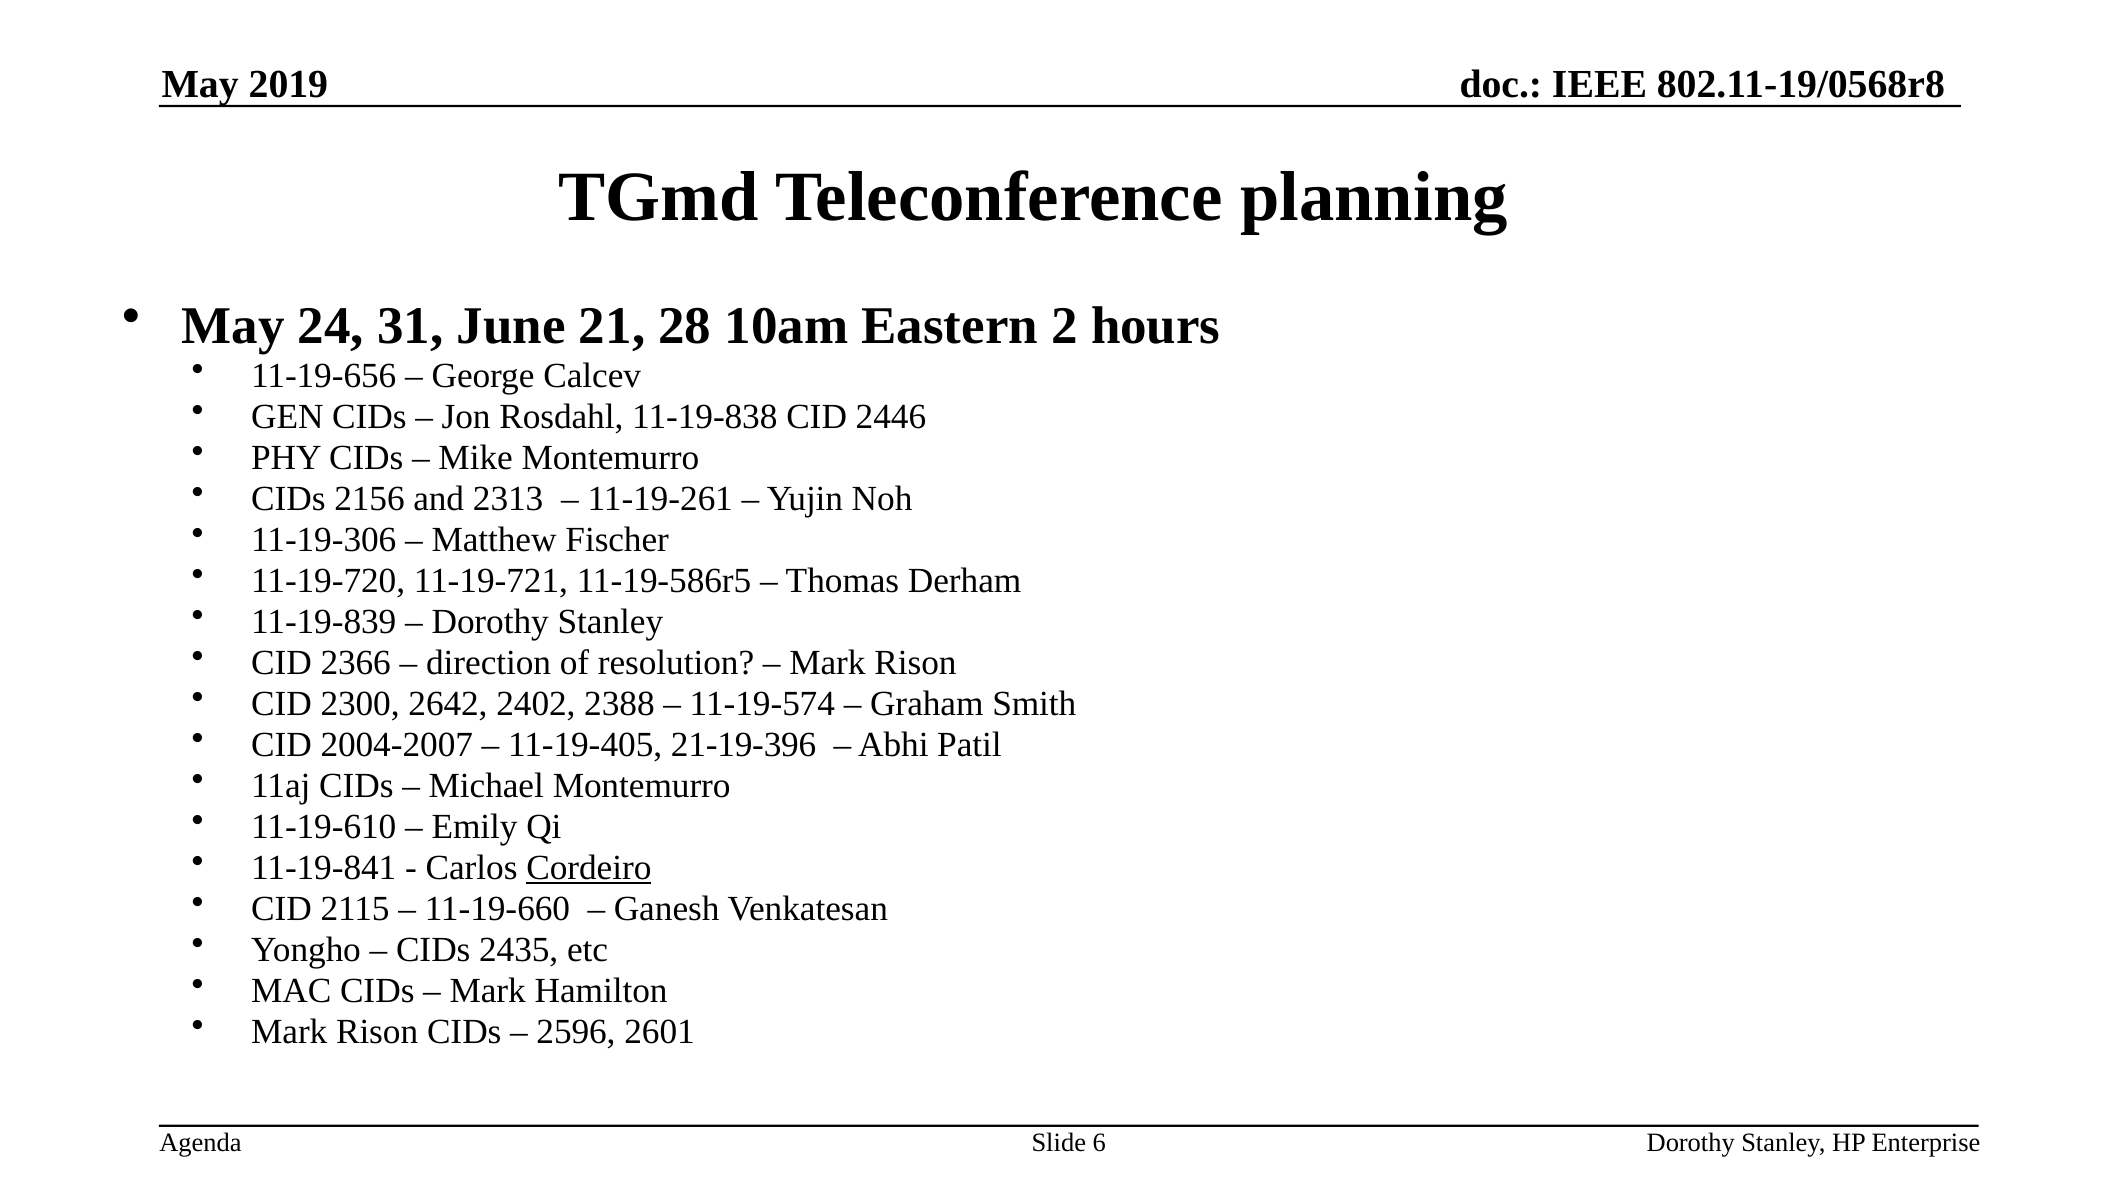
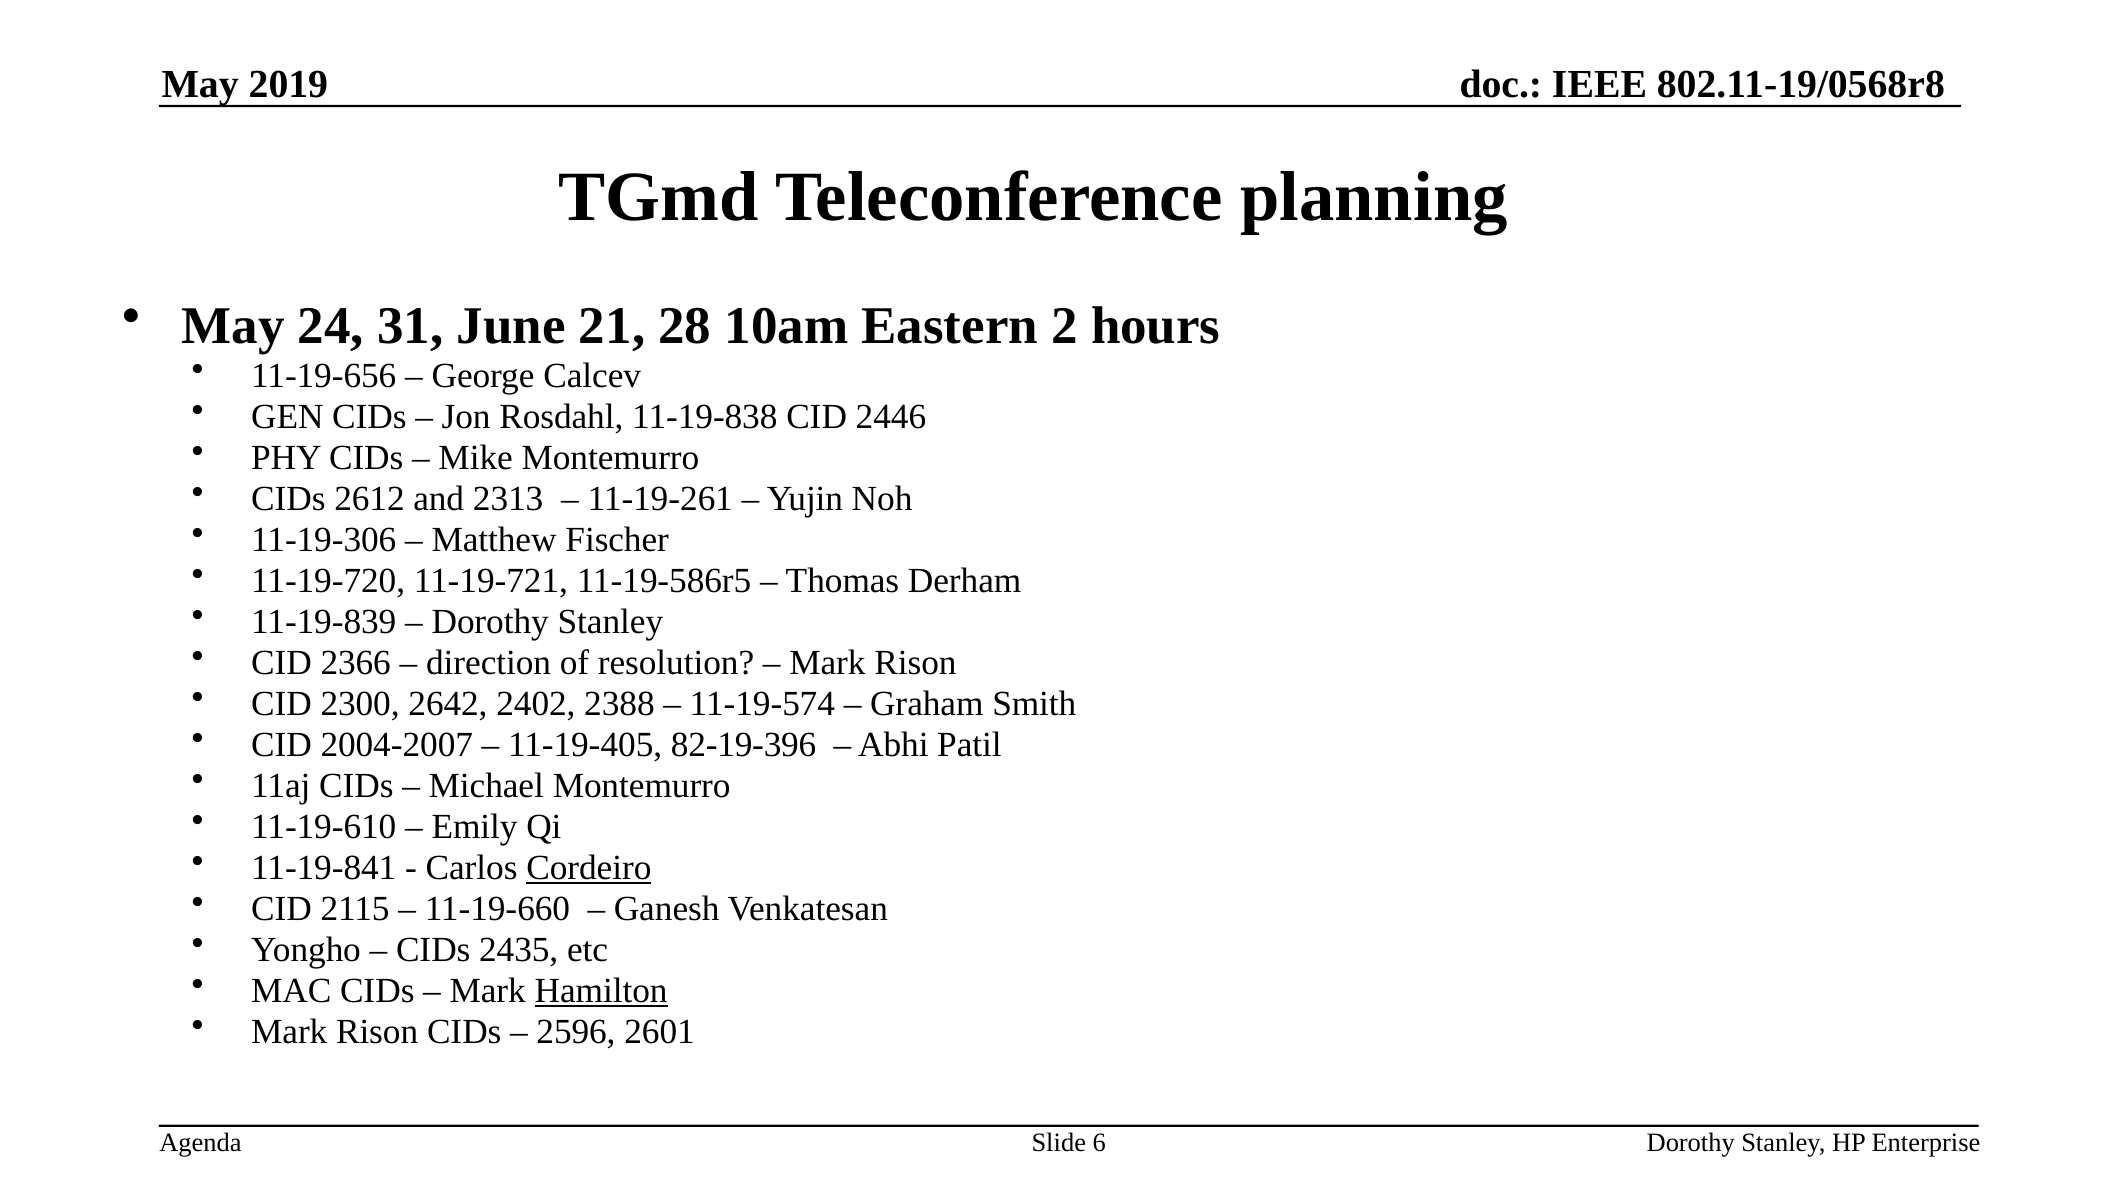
2156: 2156 -> 2612
21-19-396: 21-19-396 -> 82-19-396
Hamilton underline: none -> present
